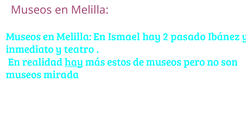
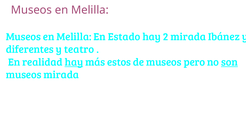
Ismael: Ismael -> Estado
2 pasado: pasado -> mirada
inmediato: inmediato -> diferentes
son underline: none -> present
